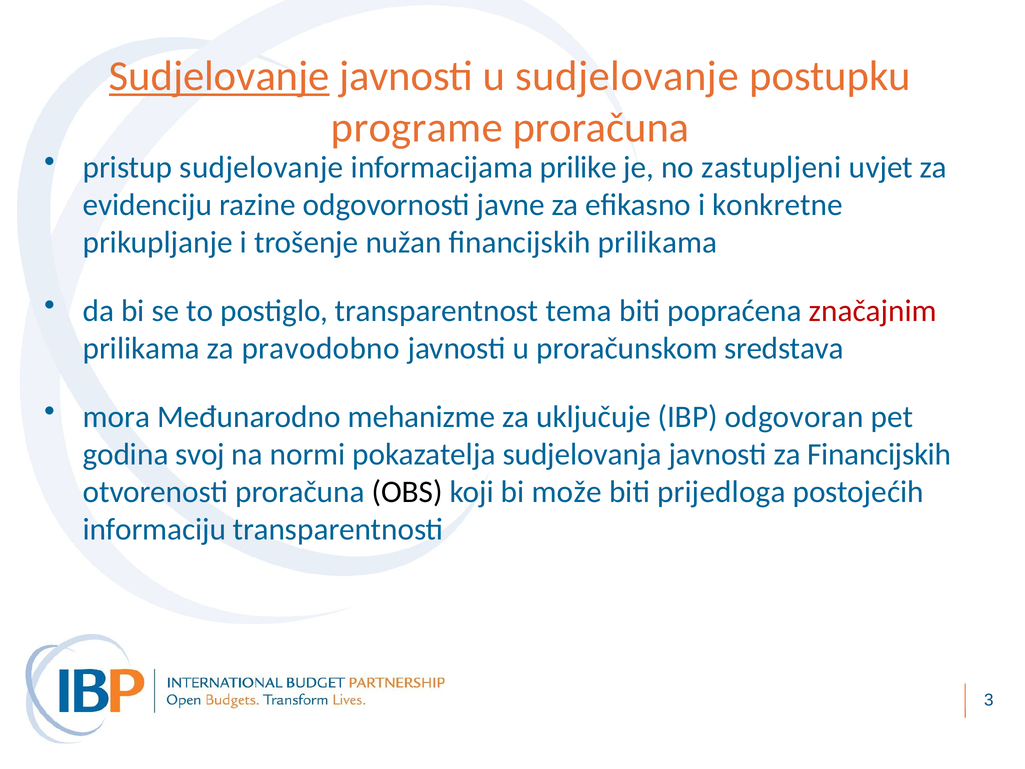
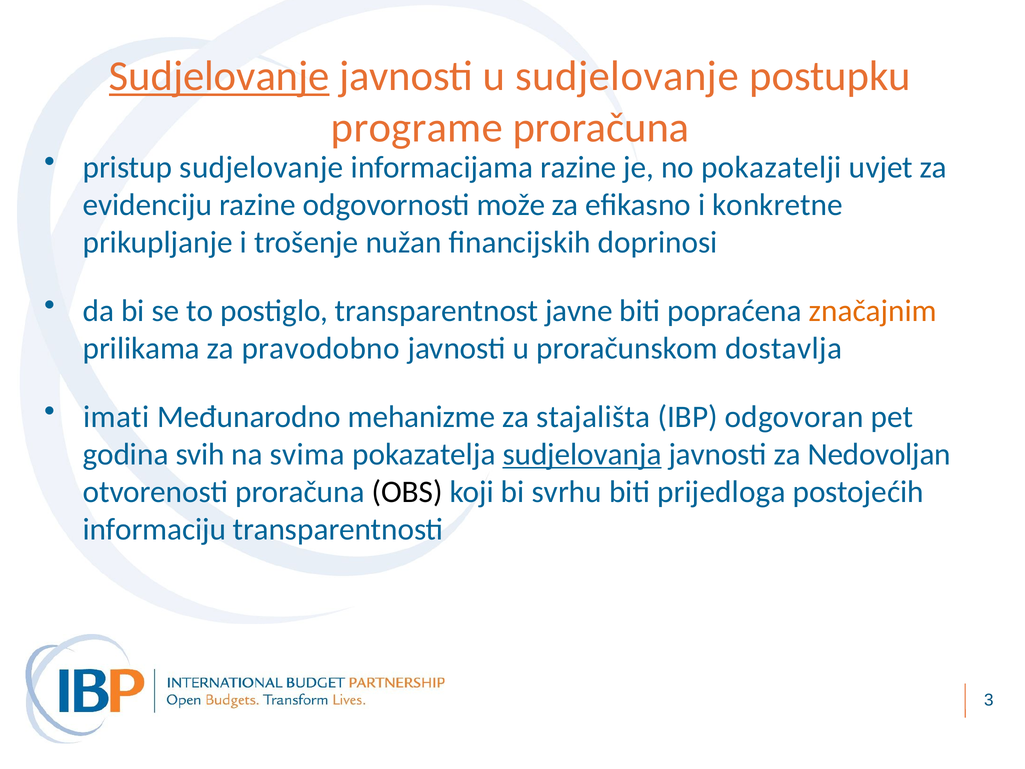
informacijama prilike: prilike -> razine
zastupljeni: zastupljeni -> pokazatelji
javne: javne -> može
financijskih prilikama: prilikama -> doprinosi
tema: tema -> javne
značajnim colour: red -> orange
sredstava: sredstava -> dostavlja
mora: mora -> imati
uključuje: uključuje -> stajališta
svoj: svoj -> svih
normi: normi -> svima
sudjelovanja underline: none -> present
za Financijskih: Financijskih -> Nedovoljan
može: može -> svrhu
